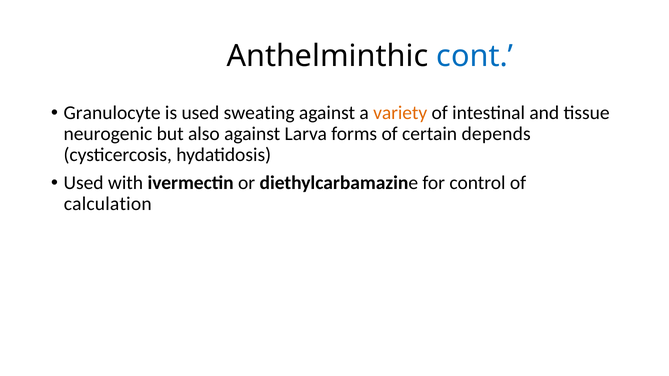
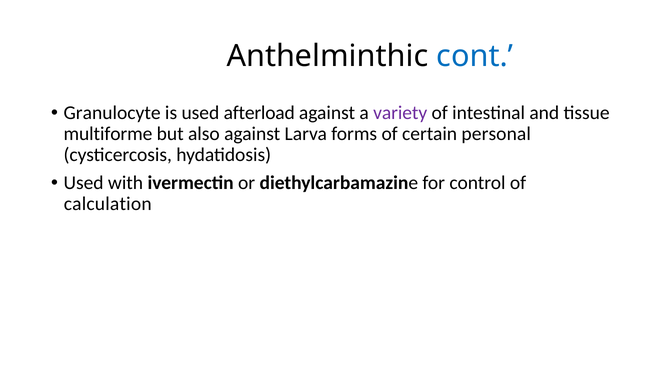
sweating: sweating -> afterload
variety colour: orange -> purple
neurogenic: neurogenic -> multiforme
depends: depends -> personal
